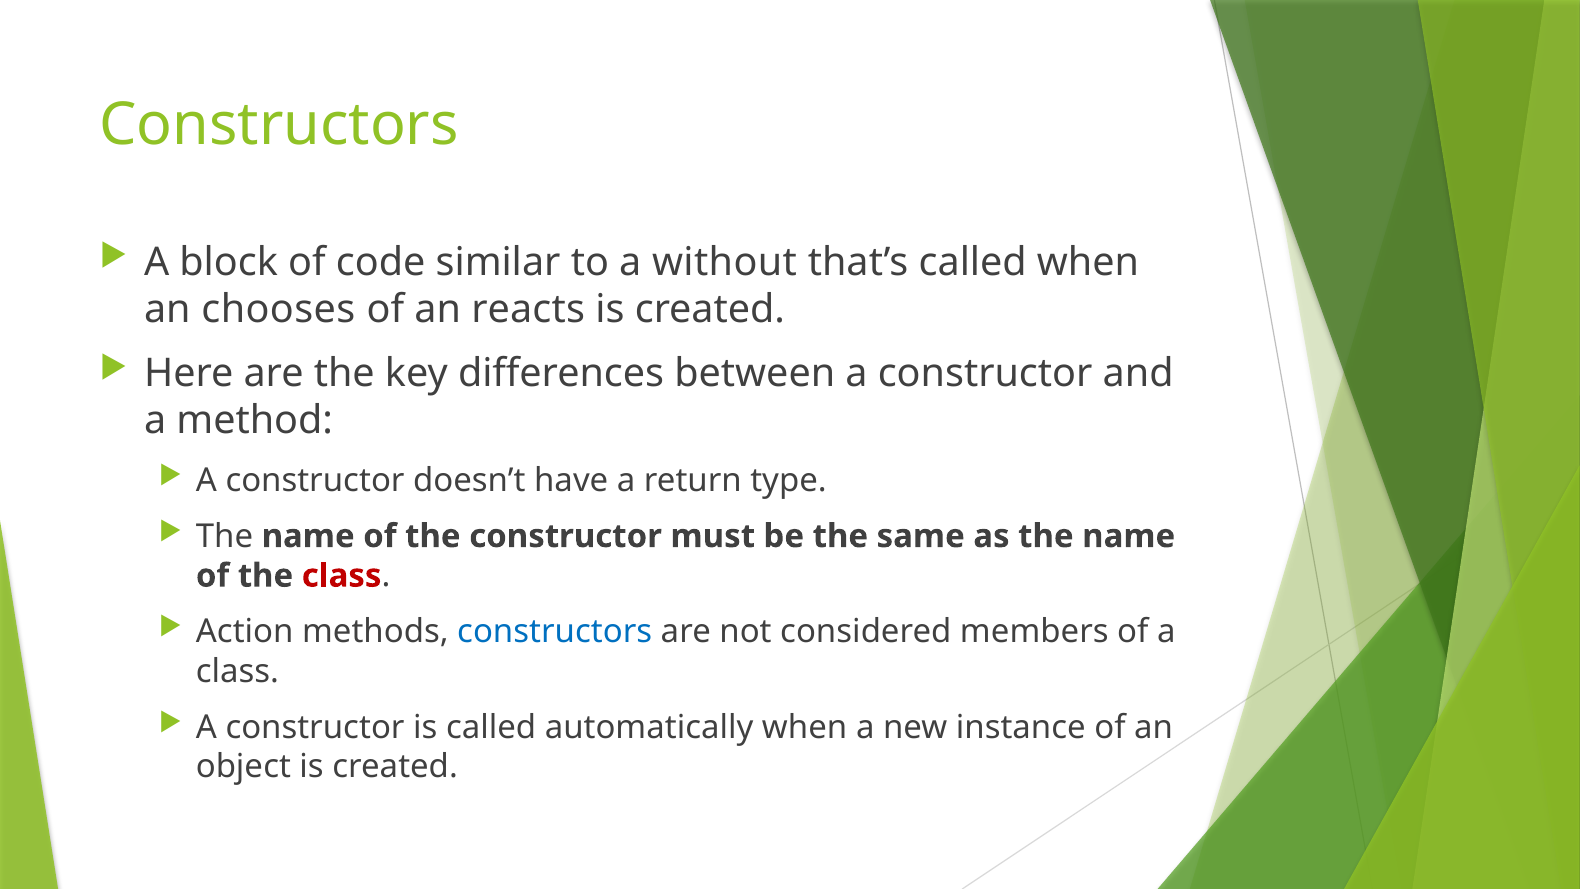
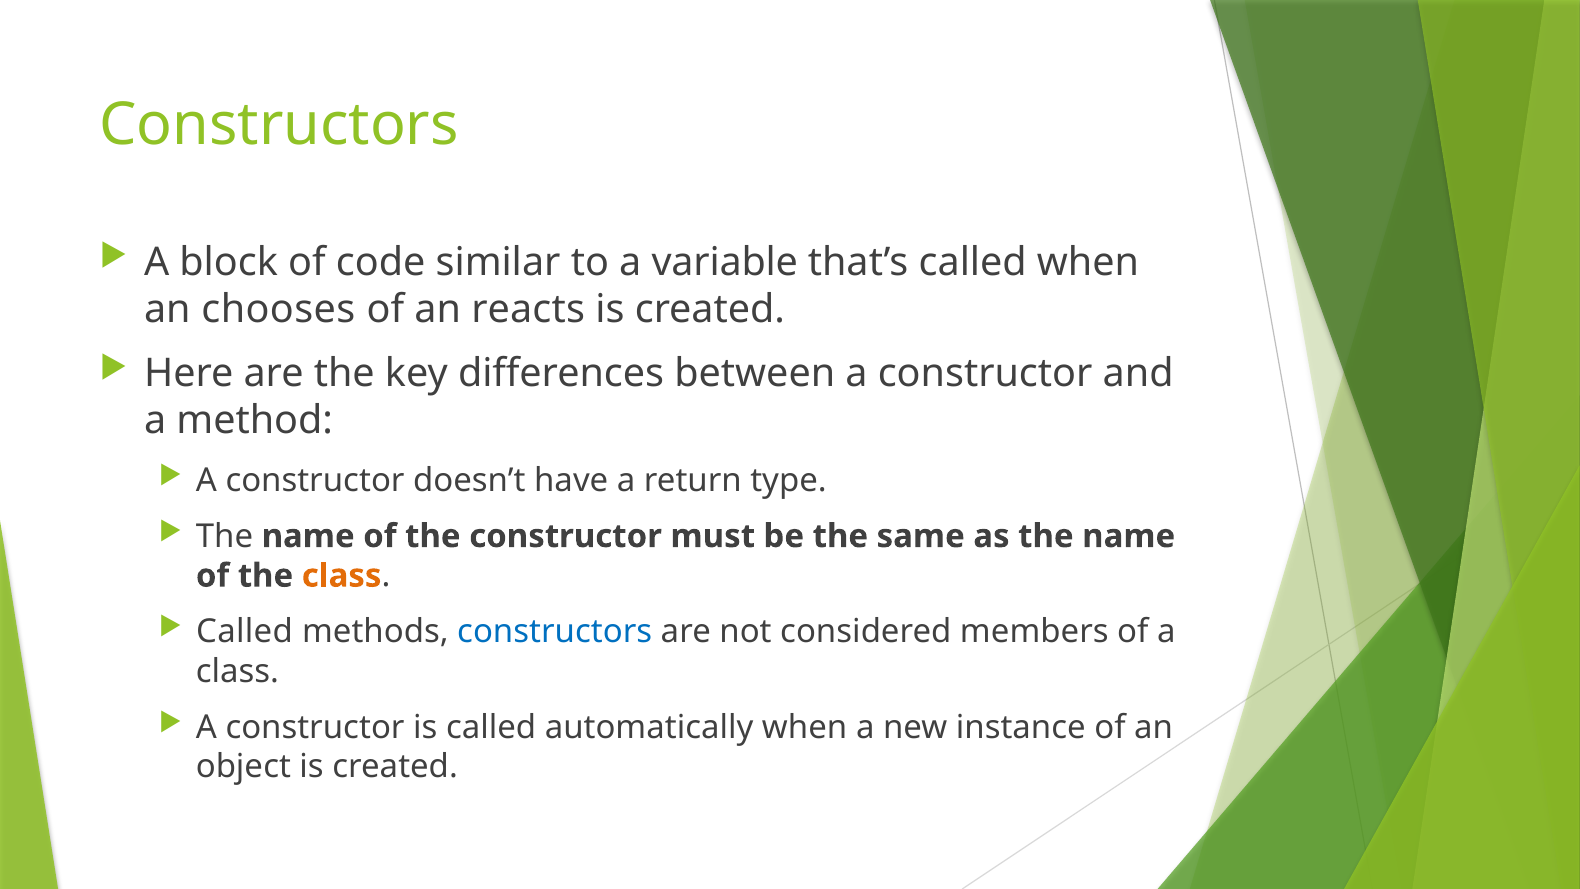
without: without -> variable
class at (342, 576) colour: red -> orange
Action at (245, 632): Action -> Called
